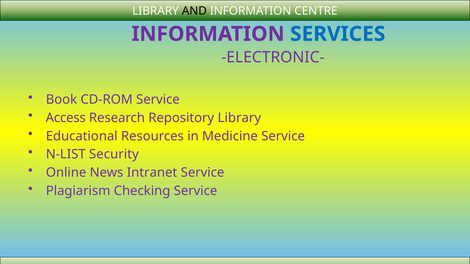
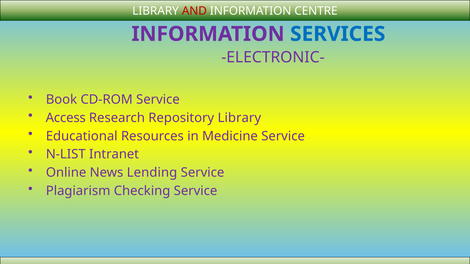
AND at (194, 11) colour: black -> red
Security: Security -> Intranet
Intranet: Intranet -> Lending
